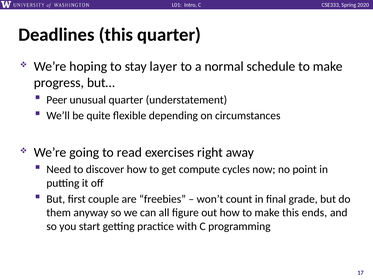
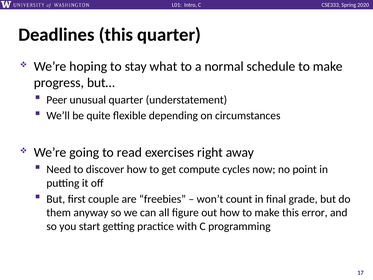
layer: layer -> what
ends: ends -> error
